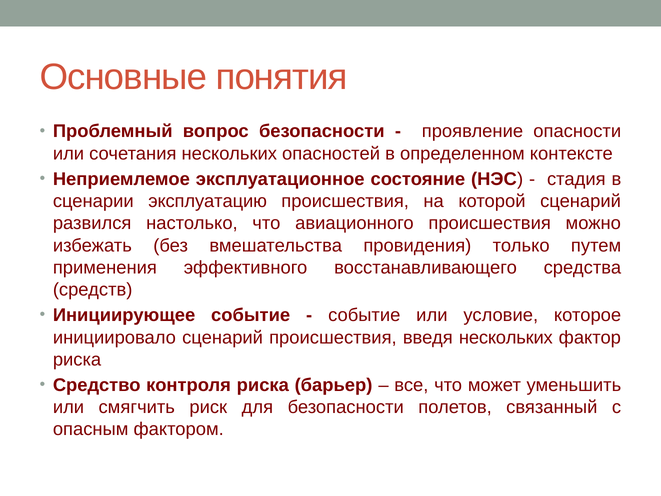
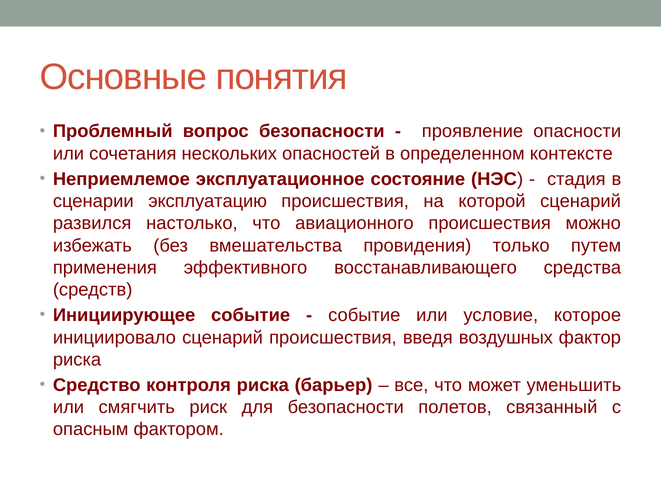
введя нескольких: нескольких -> воздушных
